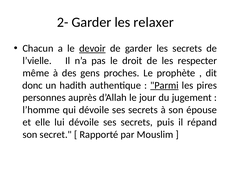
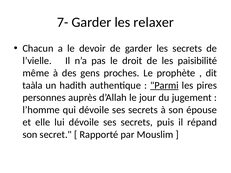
2-: 2- -> 7-
devoir underline: present -> none
respecter: respecter -> paisibilité
donc: donc -> taàla
